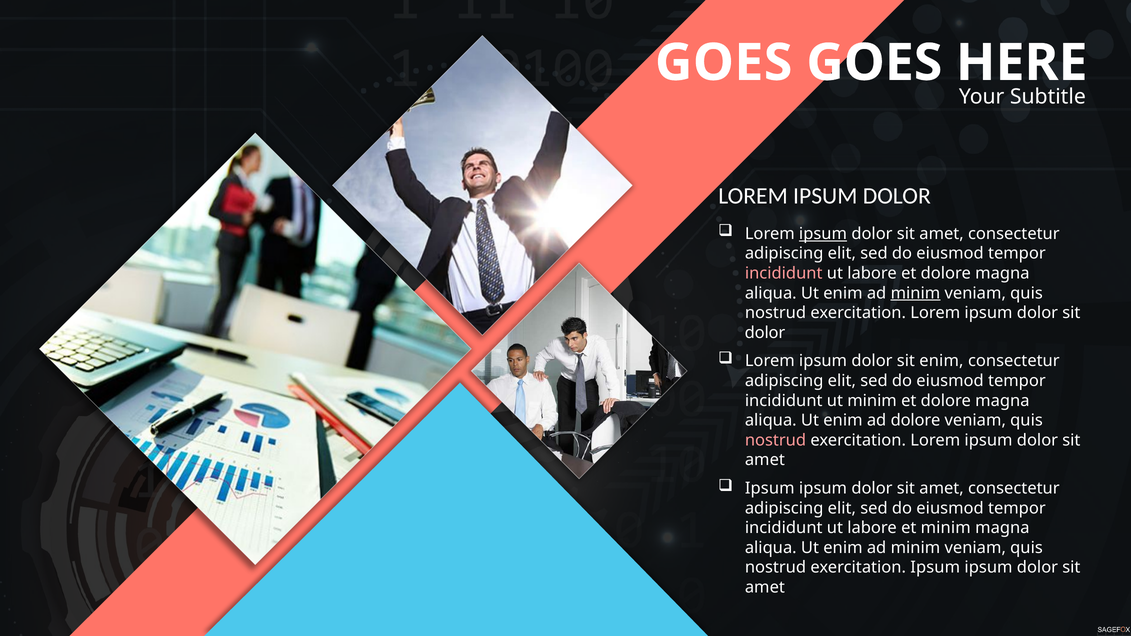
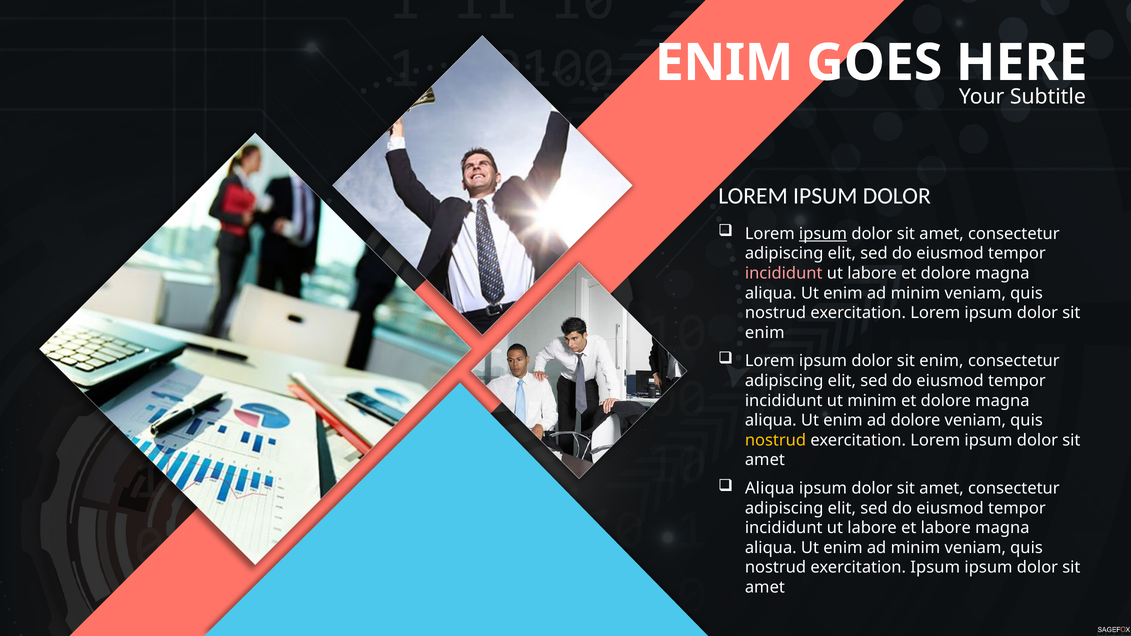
GOES at (724, 63): GOES -> ENIM
minim at (915, 293) underline: present -> none
dolor at (765, 333): dolor -> enim
nostrud at (775, 440) colour: pink -> yellow
Ipsum at (770, 488): Ipsum -> Aliqua
et minim: minim -> labore
